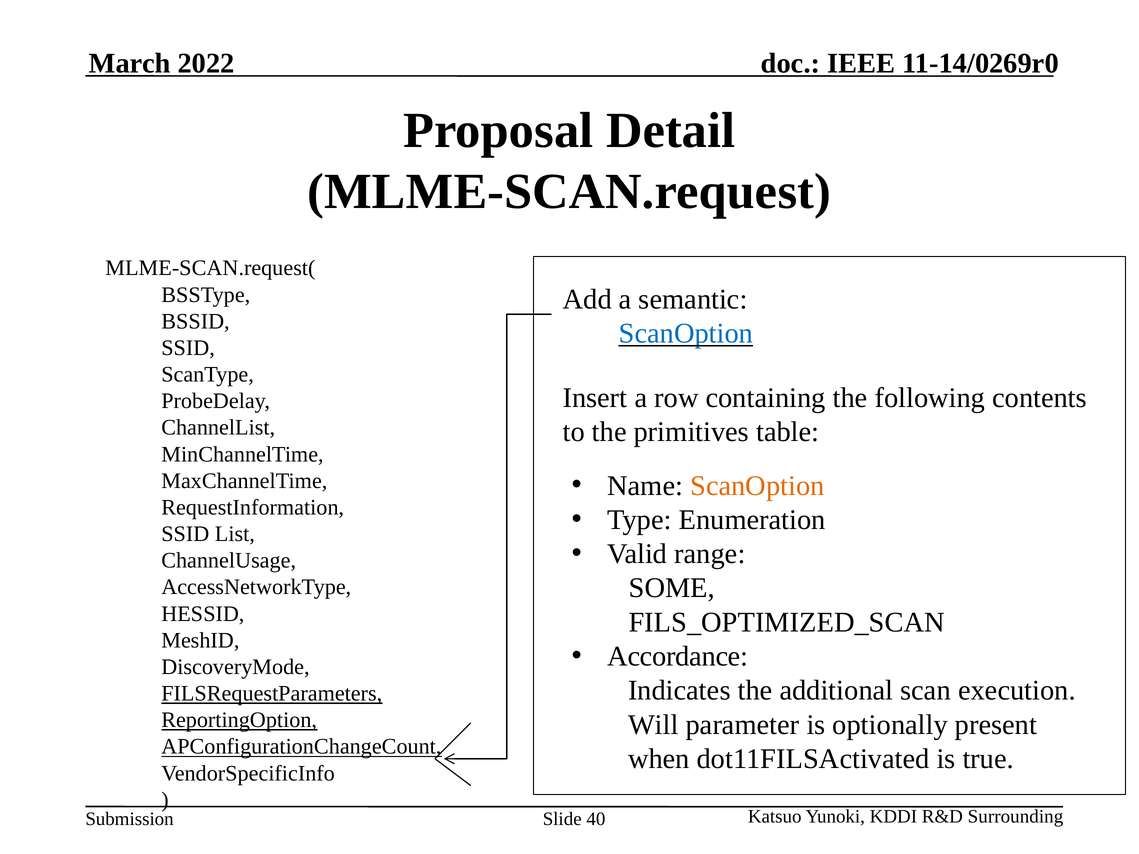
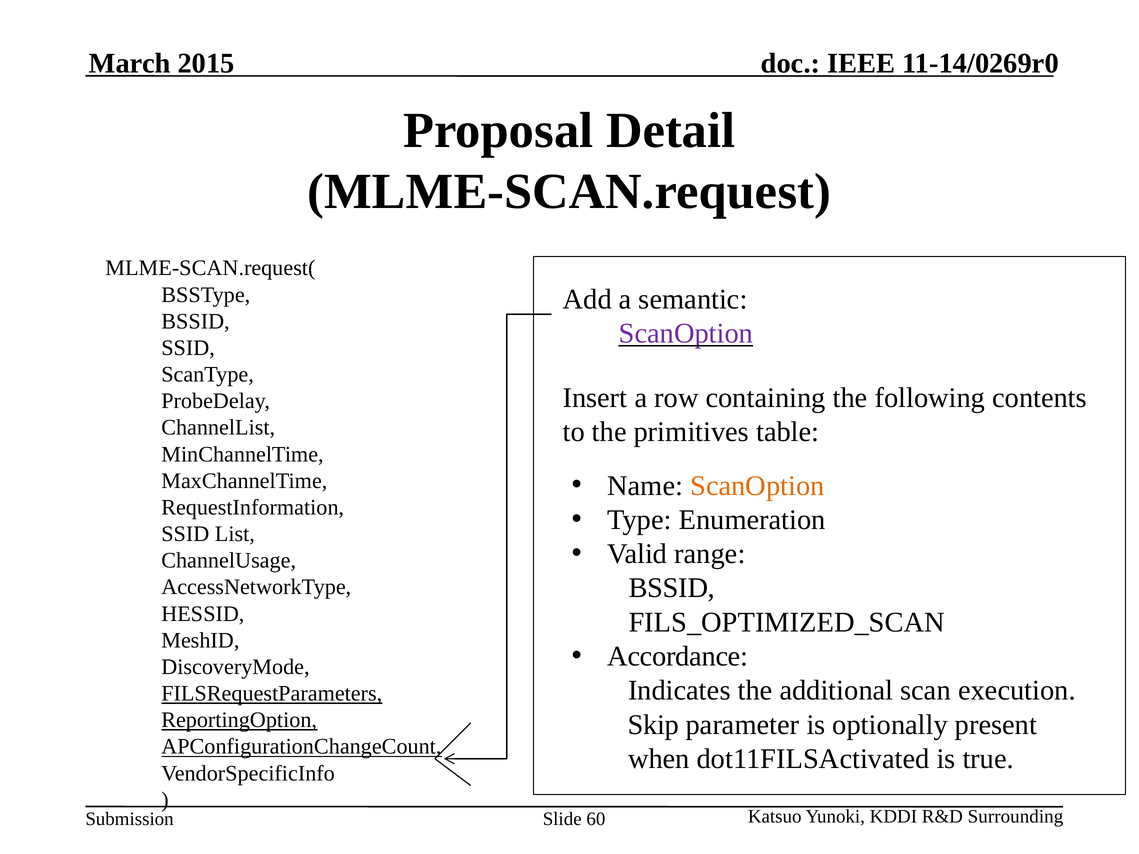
2022: 2022 -> 2015
ScanOption at (686, 333) colour: blue -> purple
SOME at (672, 588): SOME -> BSSID
Will: Will -> Skip
40: 40 -> 60
